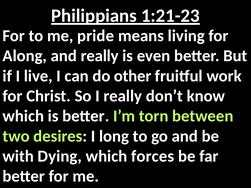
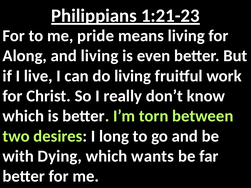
and really: really -> living
do other: other -> living
forces: forces -> wants
